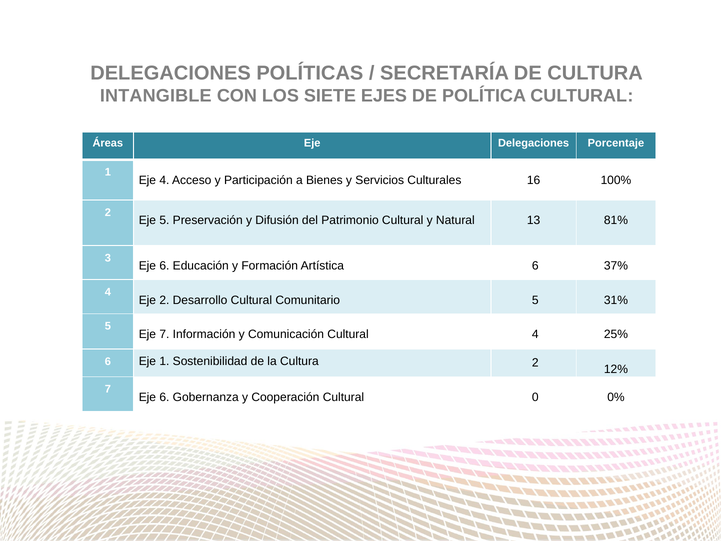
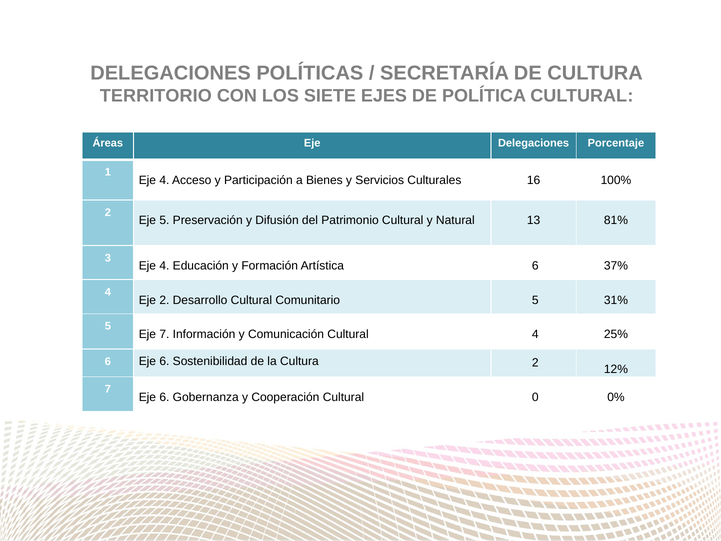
INTANGIBLE: INTANGIBLE -> TERRITORIO
6 at (164, 266): 6 -> 4
6 Eje 1: 1 -> 6
